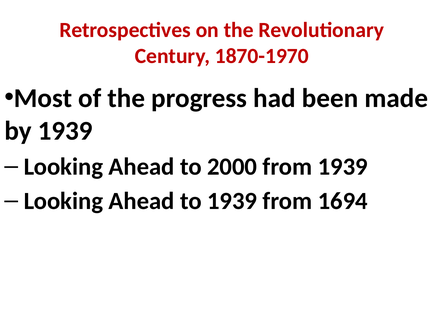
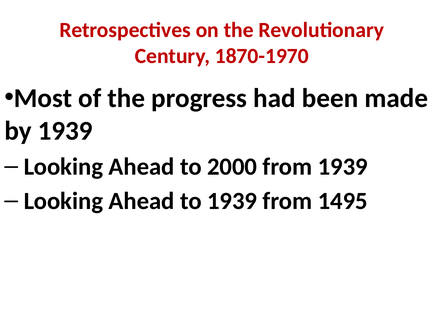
1694: 1694 -> 1495
